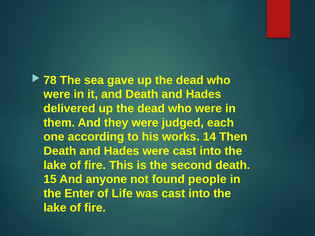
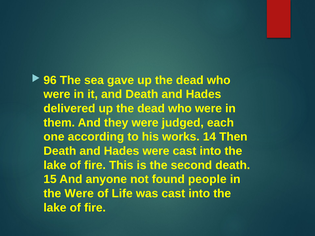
78: 78 -> 96
the Enter: Enter -> Were
